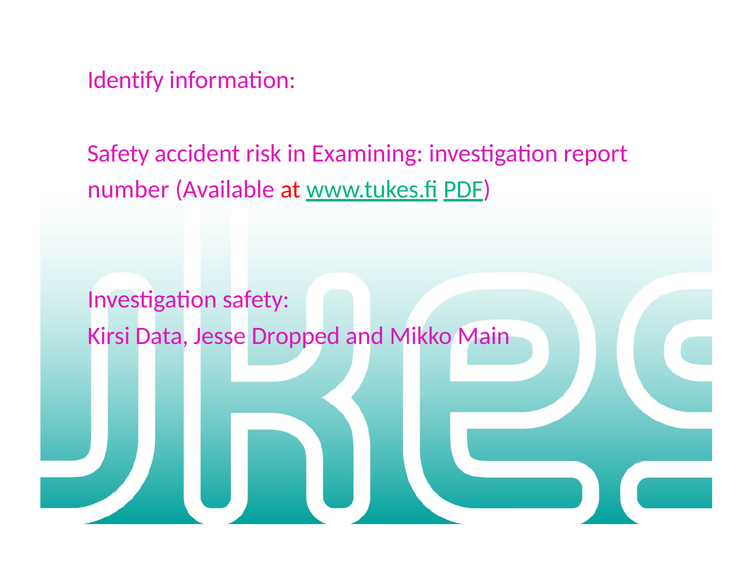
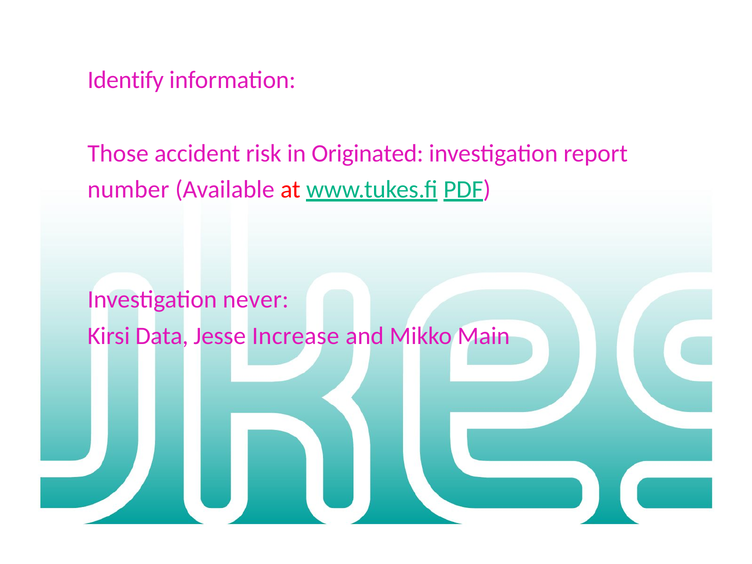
Safety at (118, 153): Safety -> Those
Examining: Examining -> Originated
Investigation safety: safety -> never
Dropped: Dropped -> Increase
